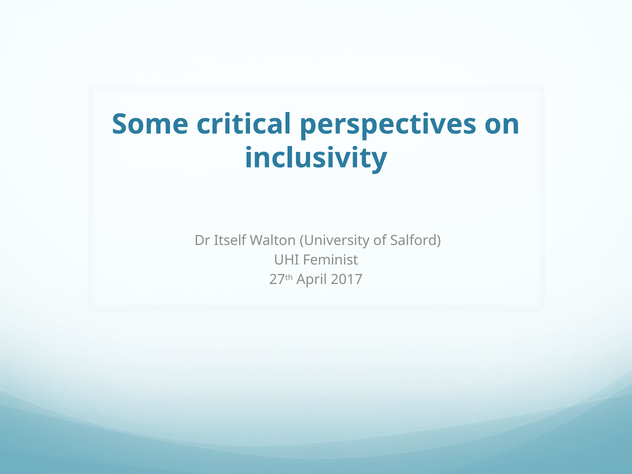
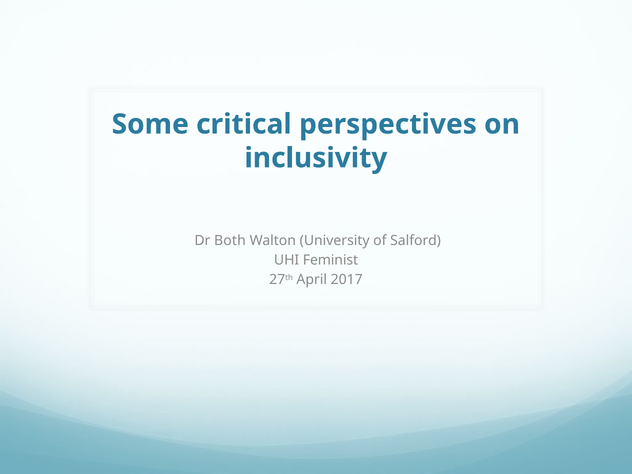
Itself: Itself -> Both
